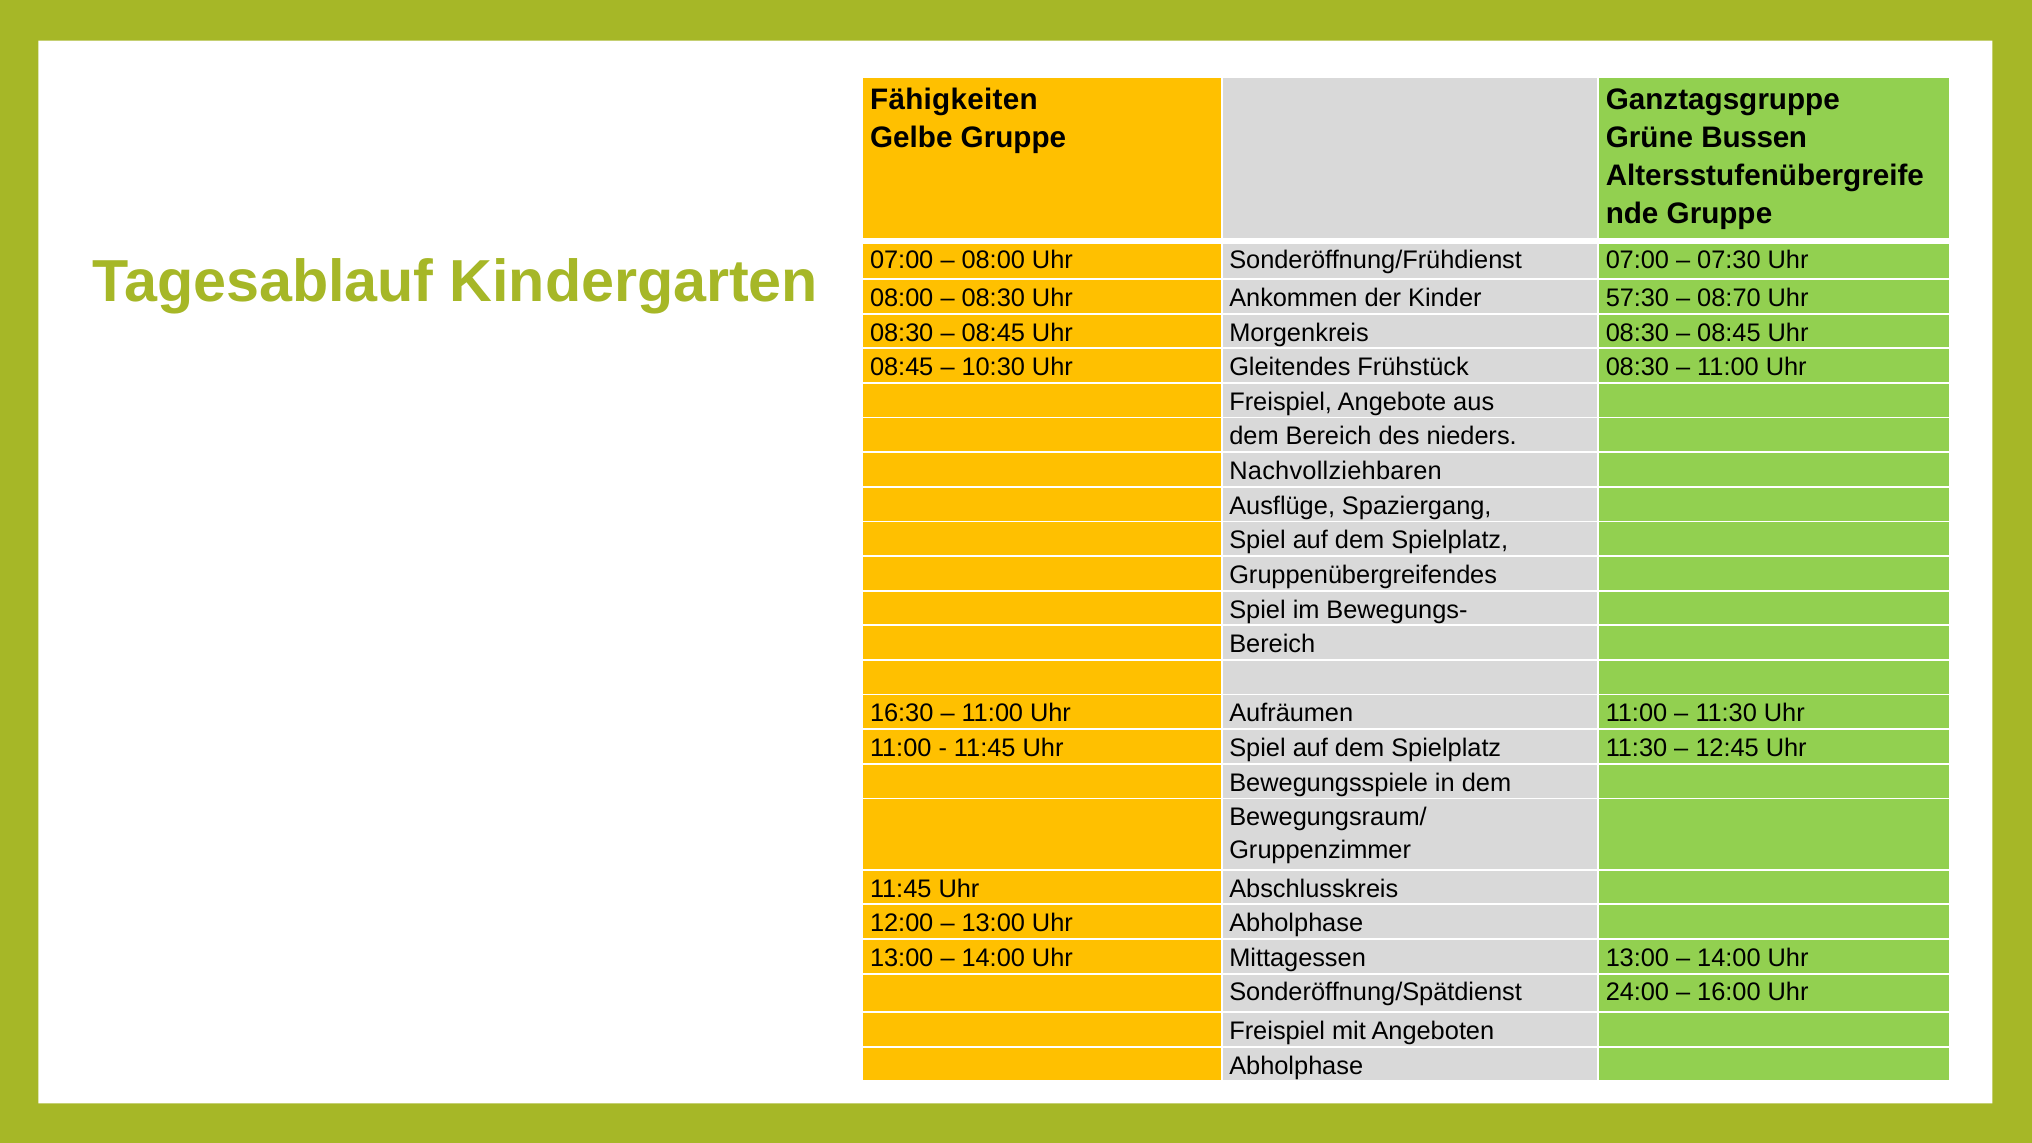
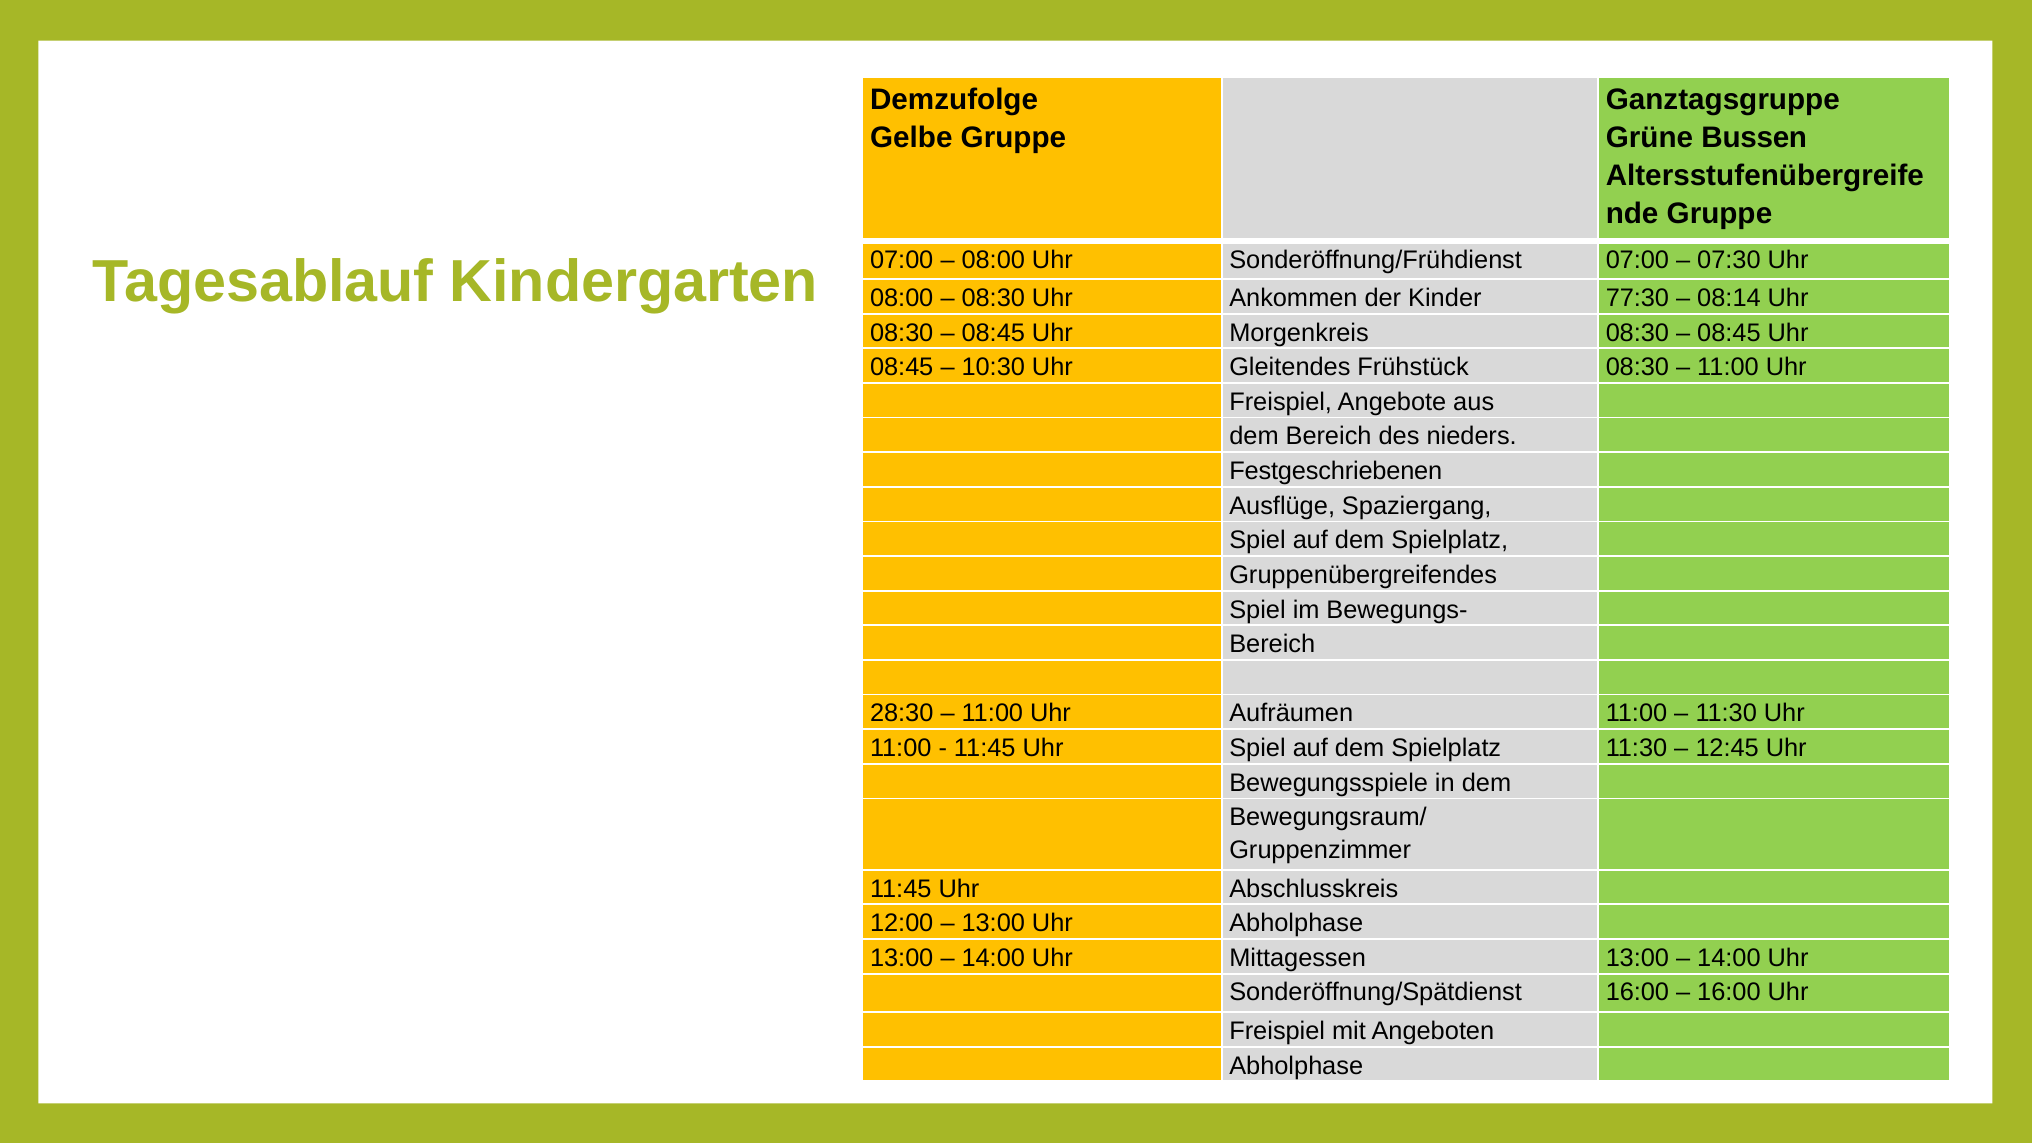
Fähigkeiten: Fähigkeiten -> Demzufolge
57:30: 57:30 -> 77:30
08:70: 08:70 -> 08:14
Nachvollziehbaren: Nachvollziehbaren -> Festgeschriebenen
16:30: 16:30 -> 28:30
Sonderöffnung/Spätdienst 24:00: 24:00 -> 16:00
